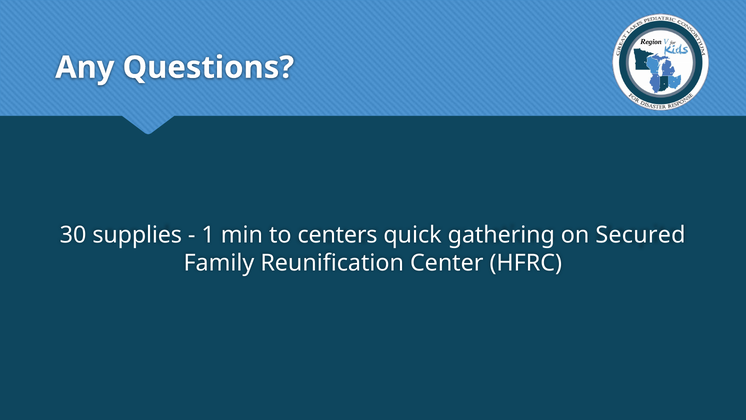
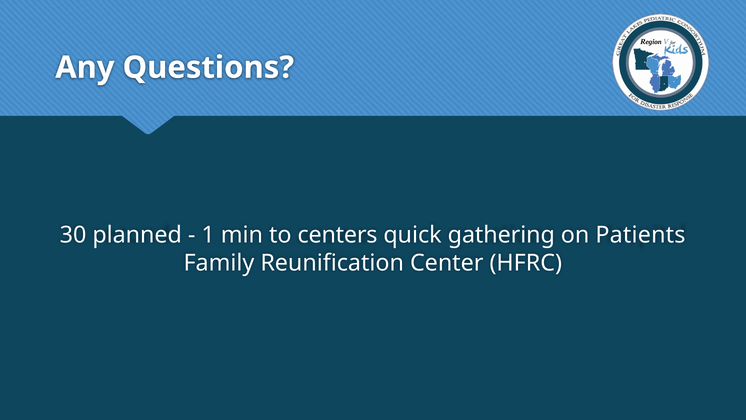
supplies: supplies -> planned
Secured: Secured -> Patients
